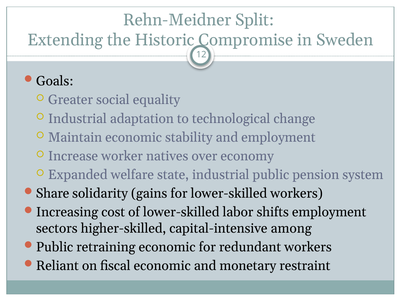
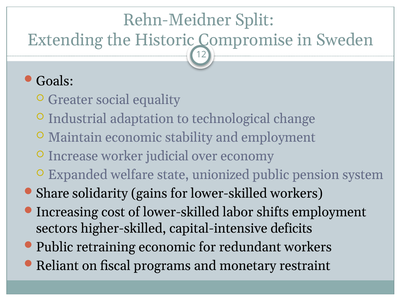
natives: natives -> judicial
state industrial: industrial -> unionized
among: among -> deficits
fiscal economic: economic -> programs
